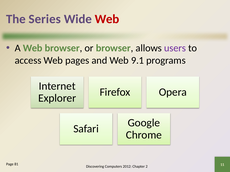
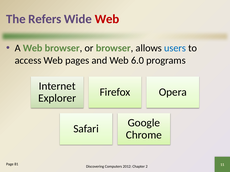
Series: Series -> Refers
users colour: purple -> blue
9.1: 9.1 -> 6.0
